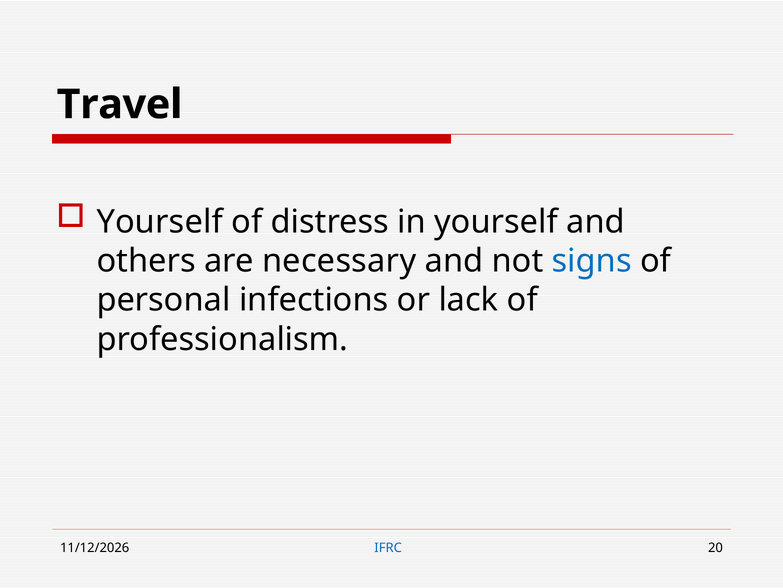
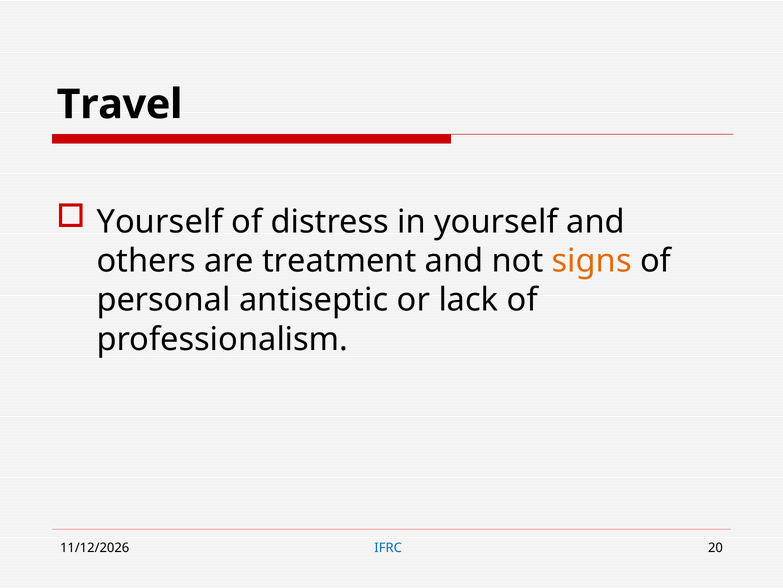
necessary: necessary -> treatment
signs colour: blue -> orange
infections: infections -> antiseptic
